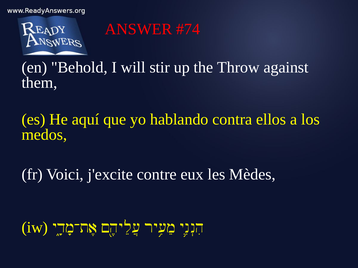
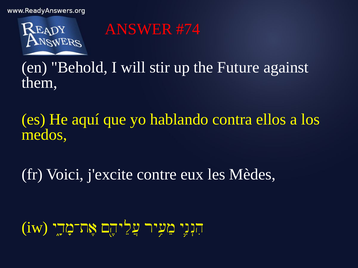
Throw: Throw -> Future
